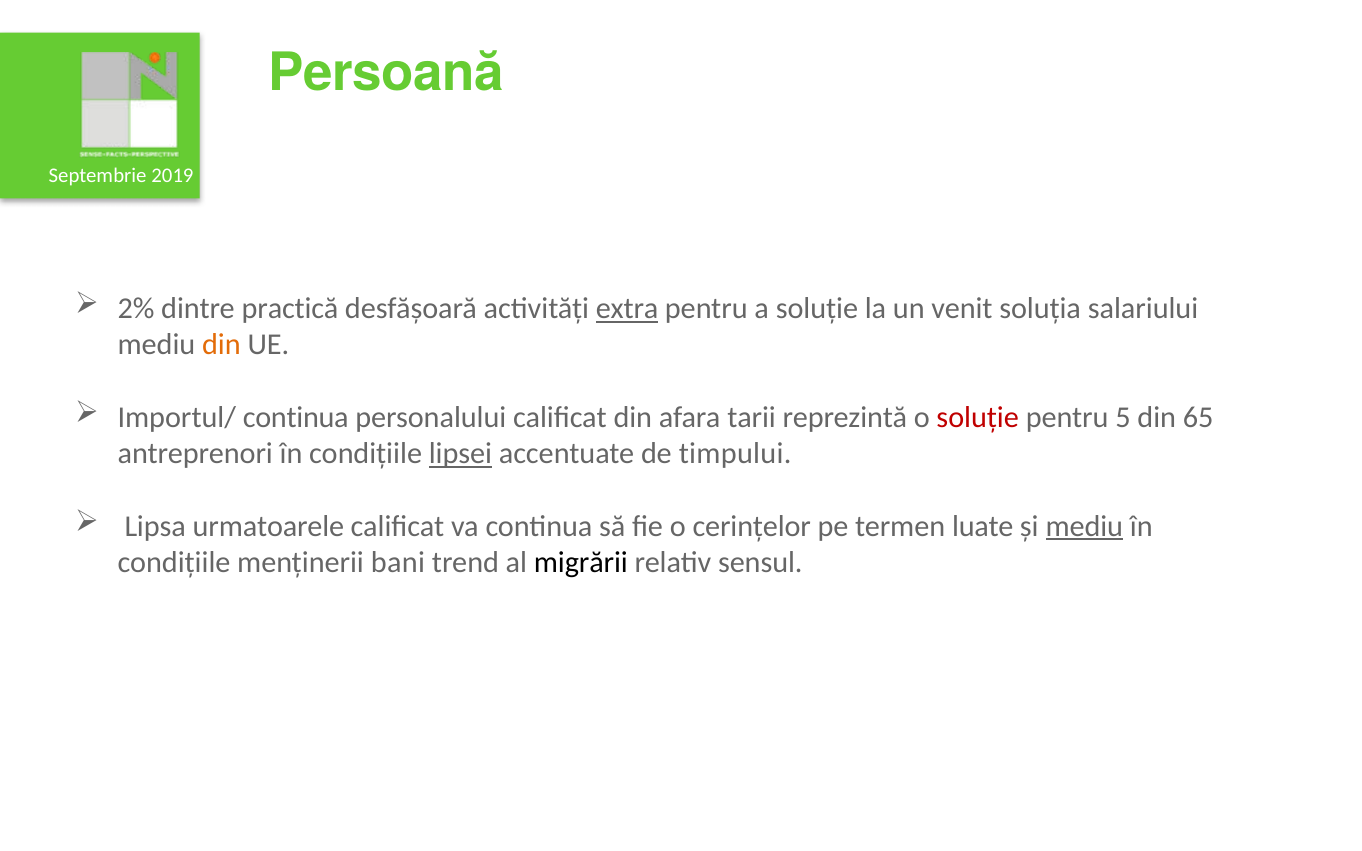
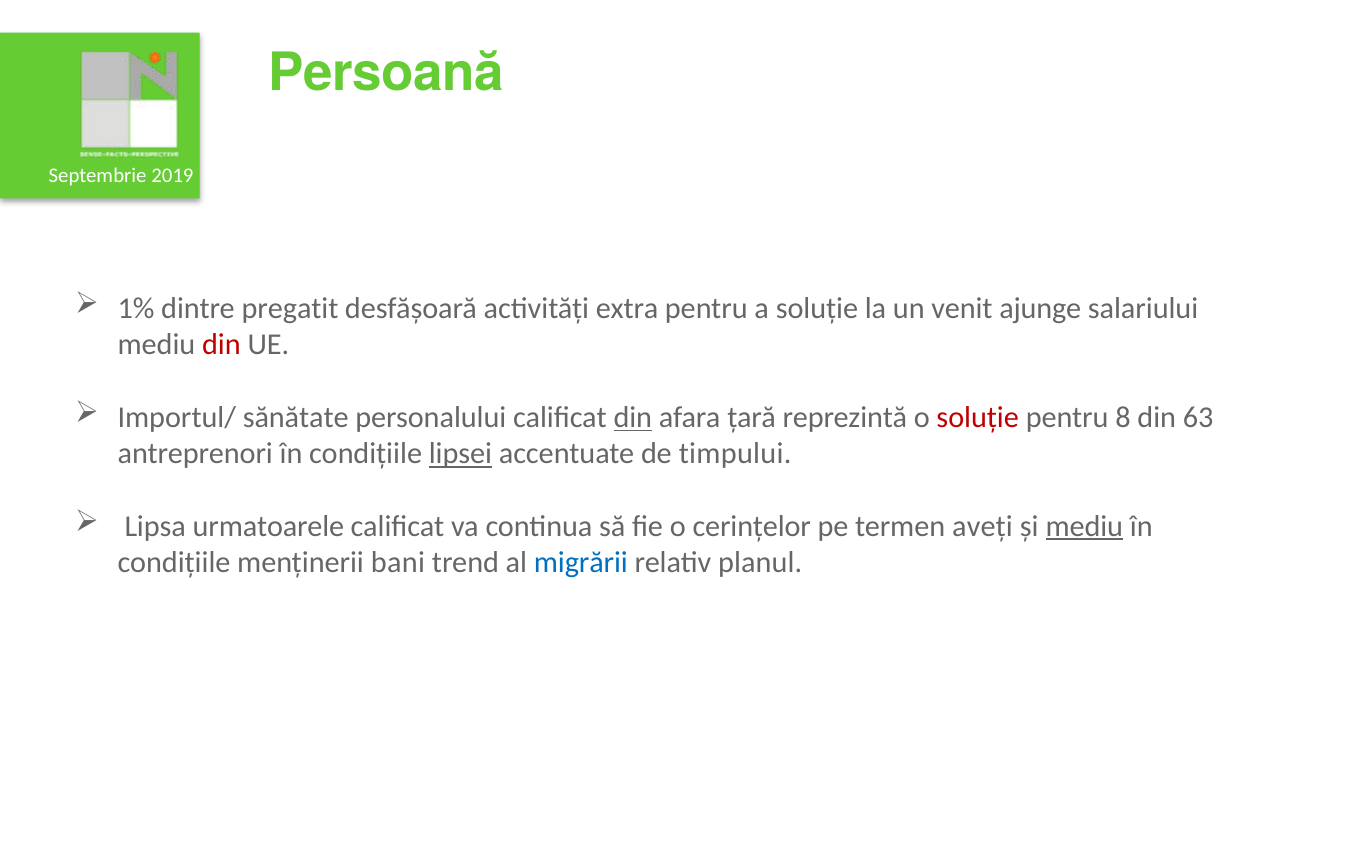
2%: 2% -> 1%
practică: practică -> pregatit
extra underline: present -> none
soluția: soluția -> ajunge
din at (221, 345) colour: orange -> red
Importul/ continua: continua -> sănătate
din at (633, 418) underline: none -> present
tarii: tarii -> țară
5: 5 -> 8
65: 65 -> 63
luate: luate -> aveți
migrării colour: black -> blue
sensul: sensul -> planul
